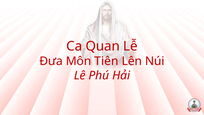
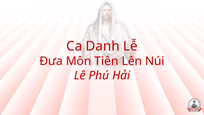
Quan: Quan -> Danh
